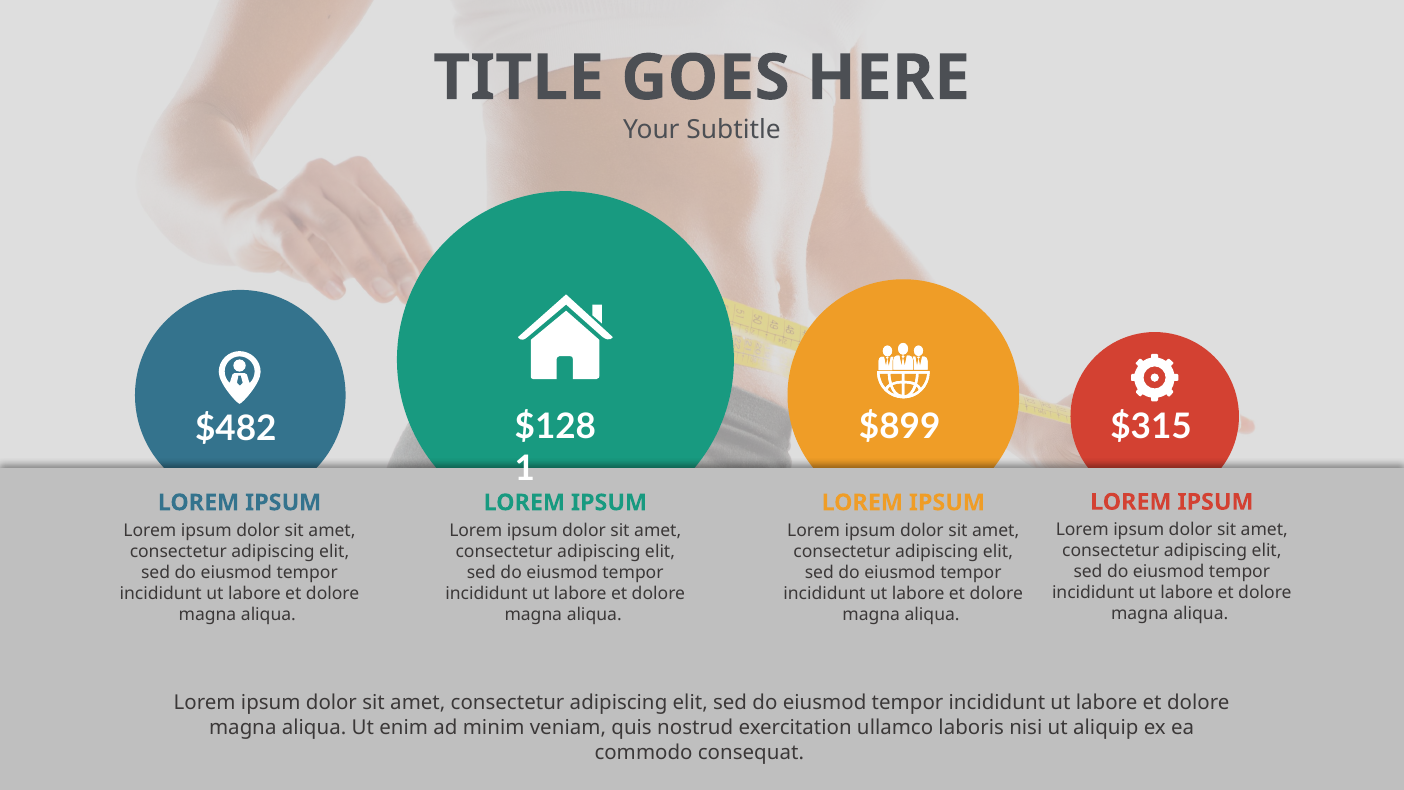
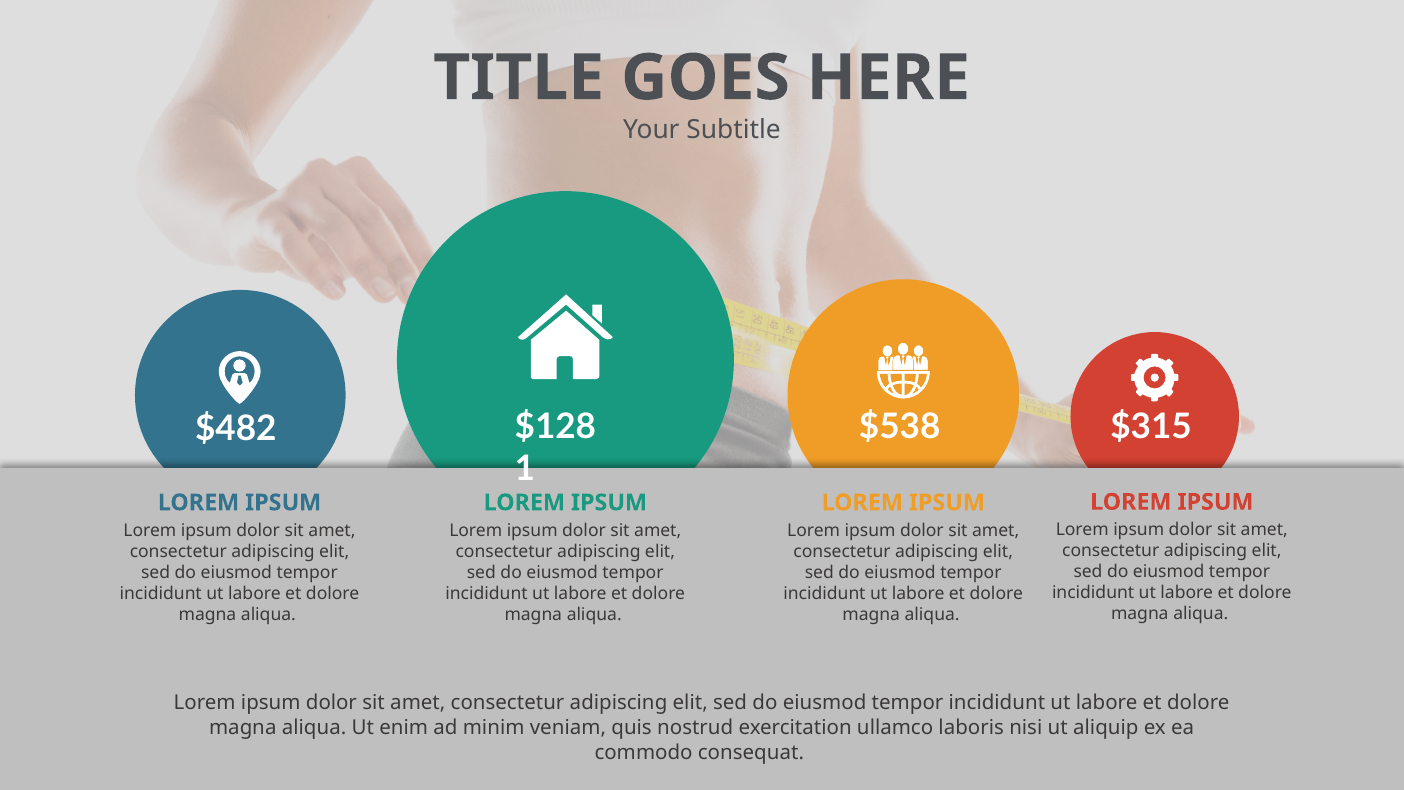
$899: $899 -> $538
